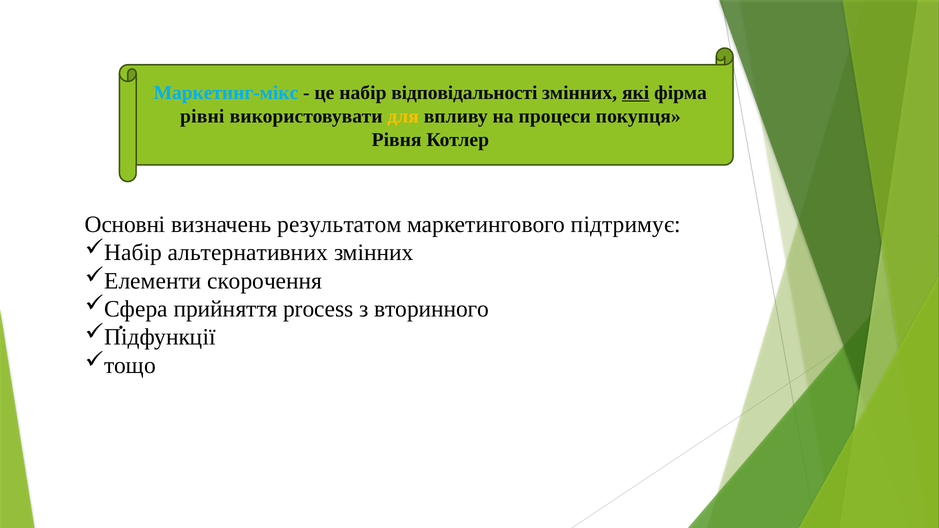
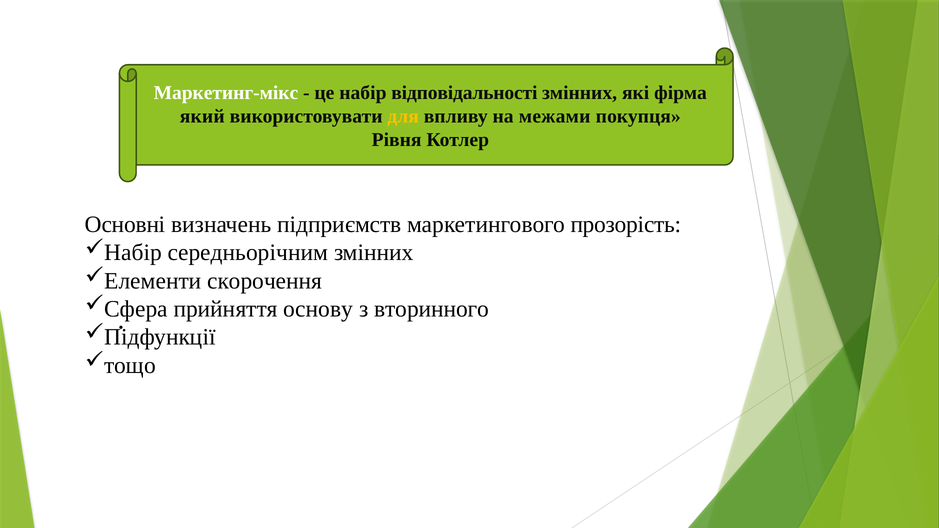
Маркетинг-мікс colour: light blue -> white
які underline: present -> none
рівні: рівні -> який
процеси: процеси -> межами
результатом: результатом -> підприємств
підтримує: підтримує -> прозорість
альтернативних: альтернативних -> середньорічним
рrocess: рrocess -> основу
